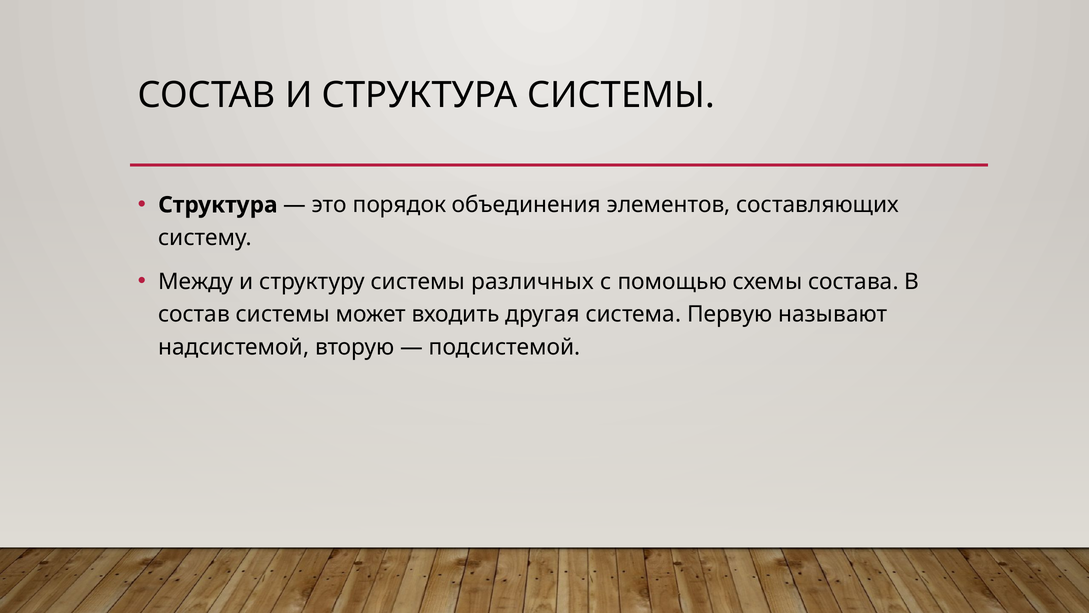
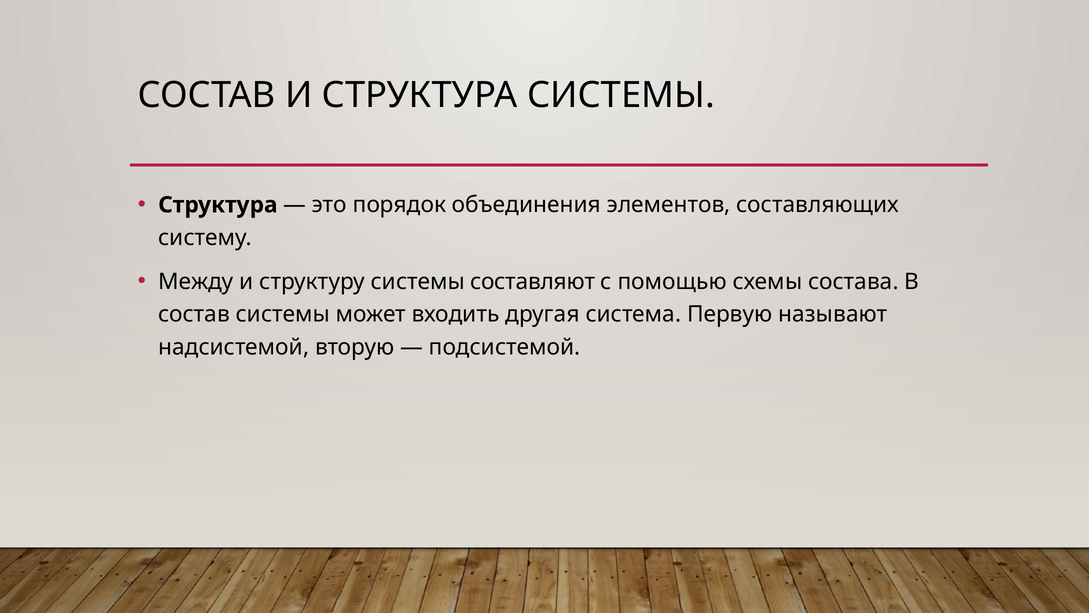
различных: различных -> составляют
